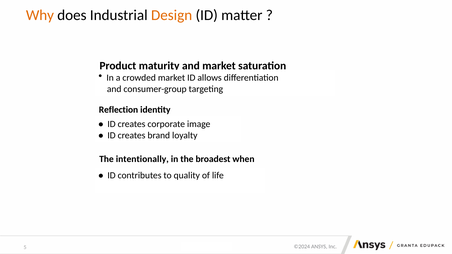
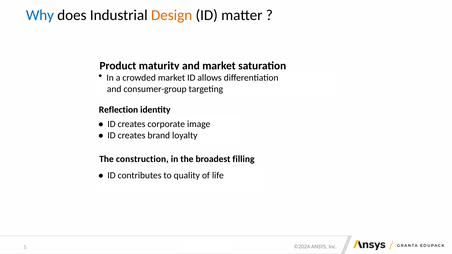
Why colour: orange -> blue
intentionally: intentionally -> construction
when: when -> filling
